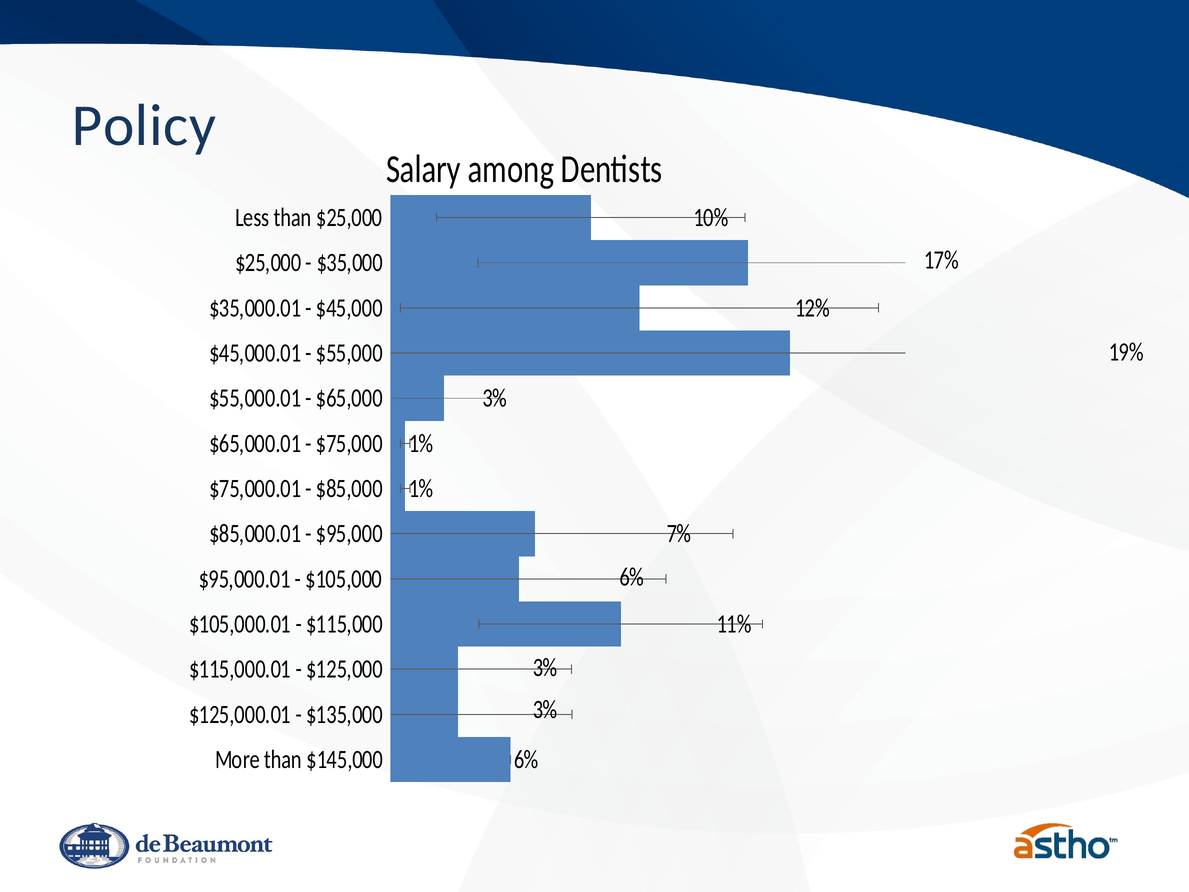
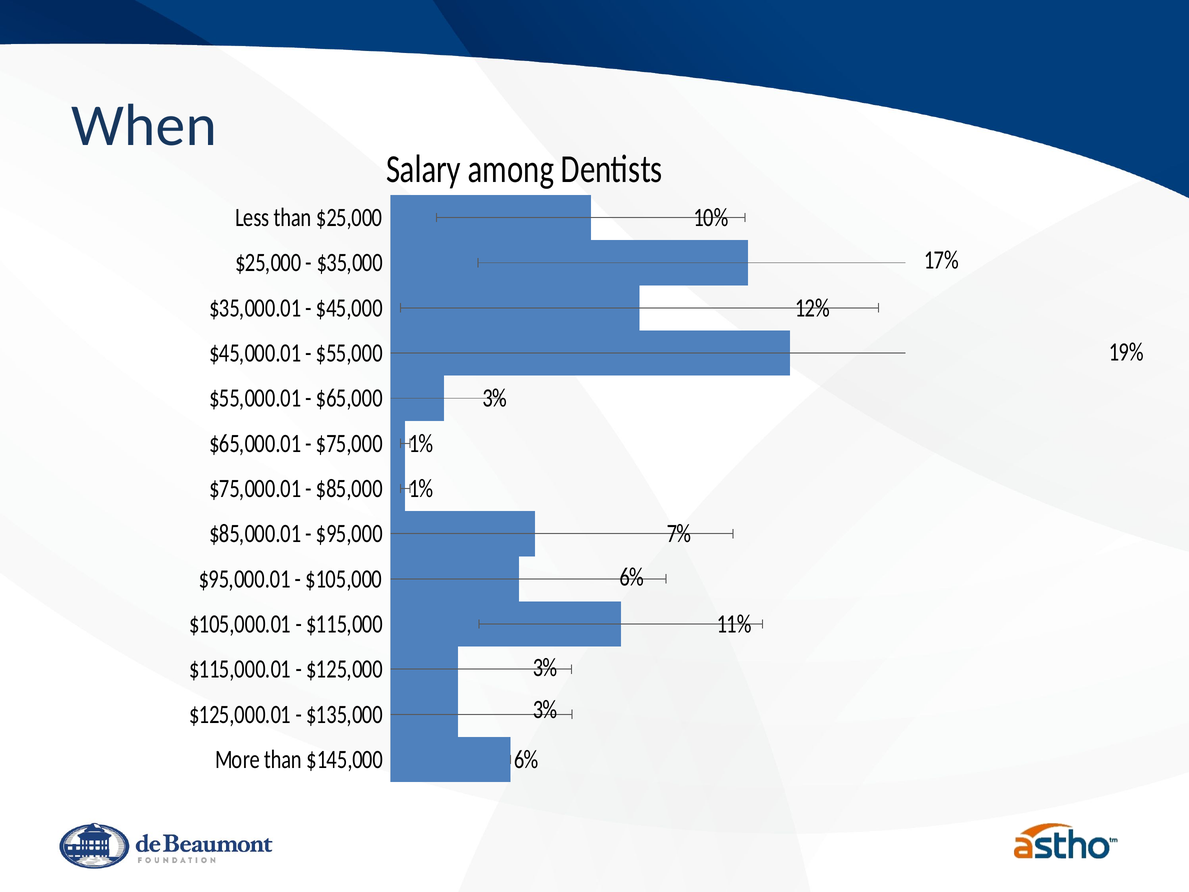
Policy: Policy -> When
